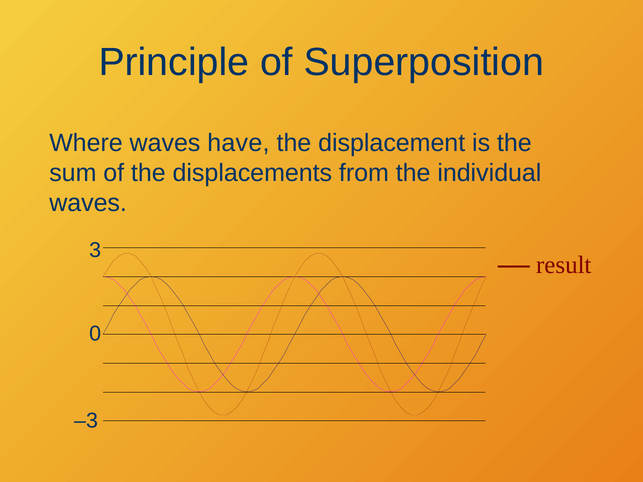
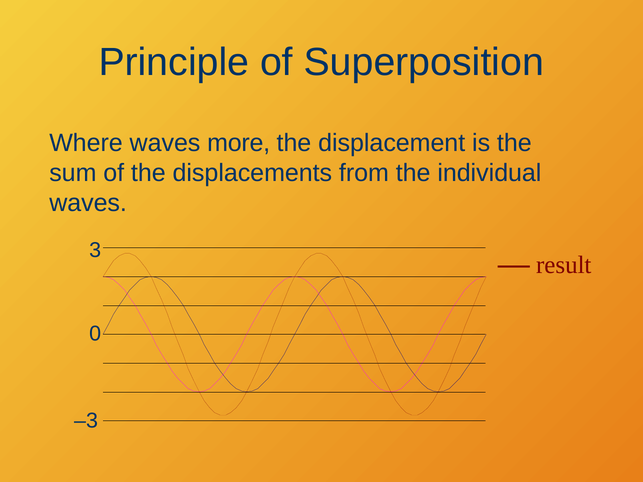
have: have -> more
